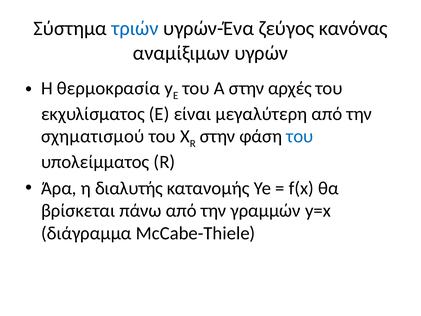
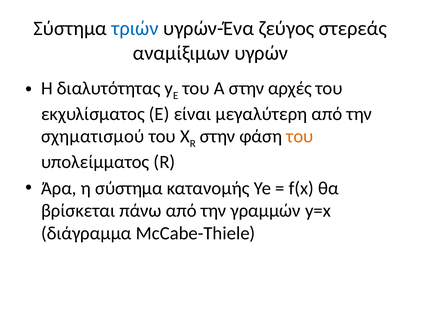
κανόνας: κανόνας -> στερεάς
θερμοκρασία: θερμοκρασία -> διαλυτότητας
του at (300, 136) colour: blue -> orange
η διαλυτής: διαλυτής -> σύστημα
